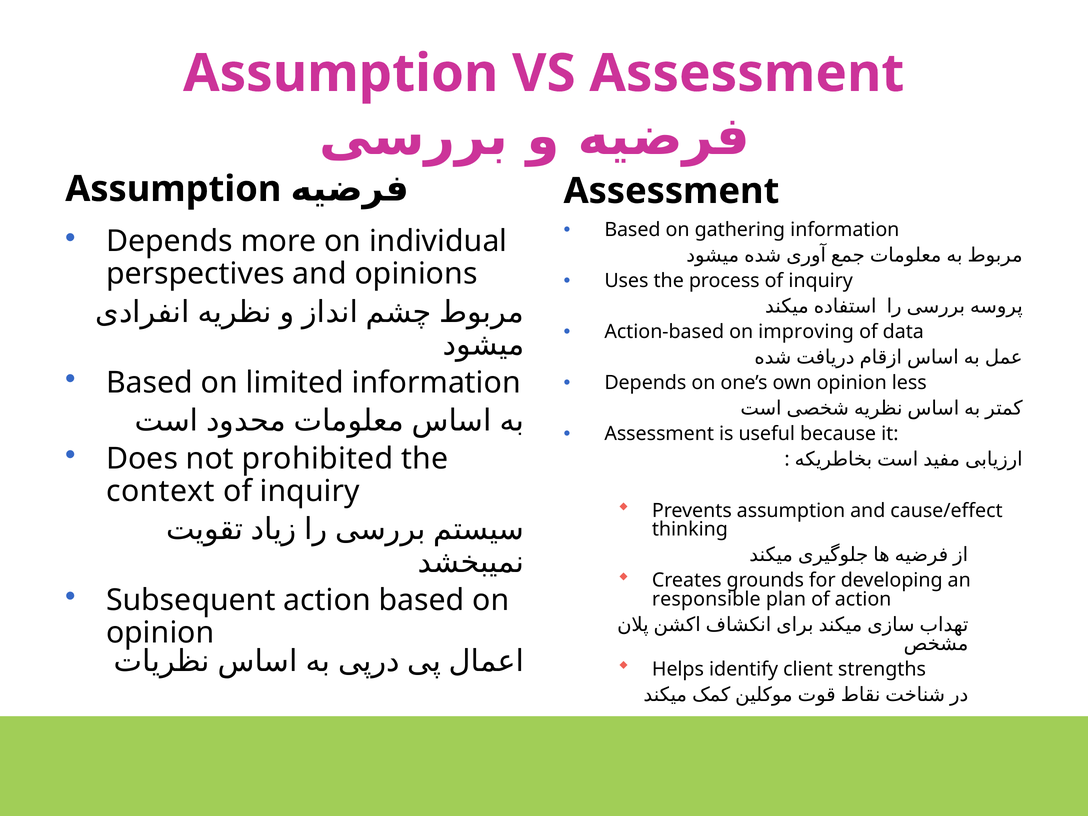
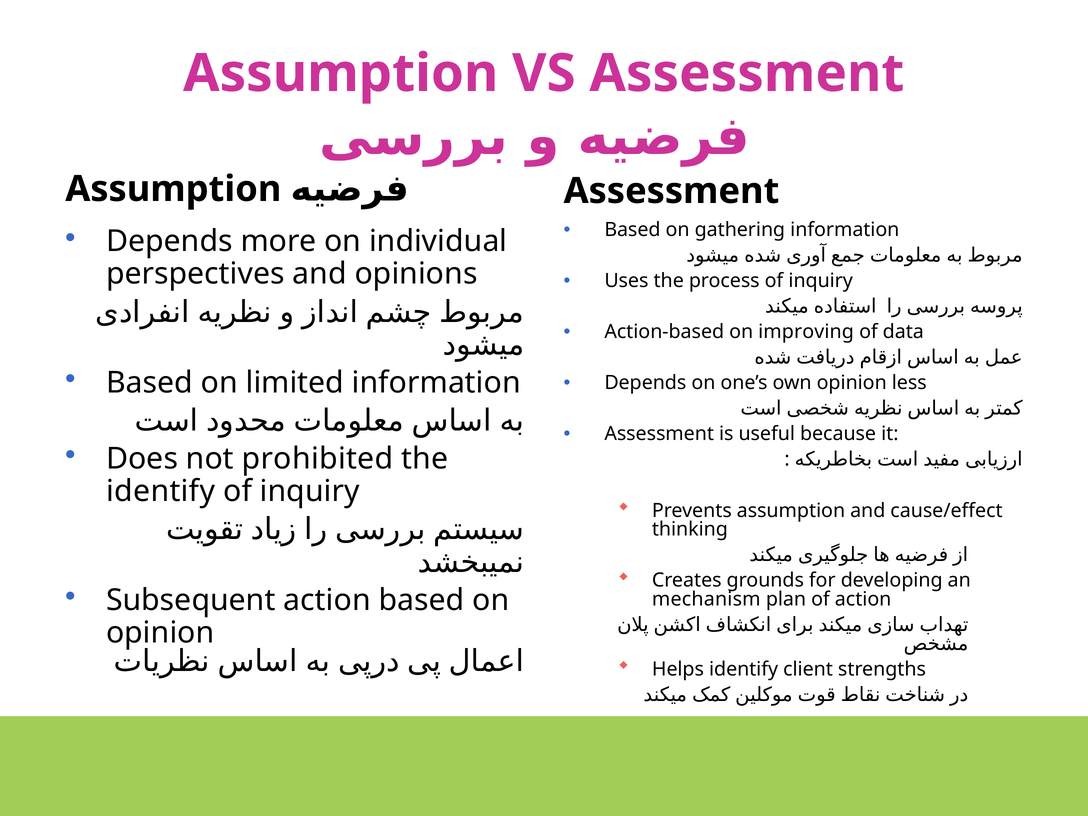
context at (161, 491): context -> identify
responsible: responsible -> mechanism
